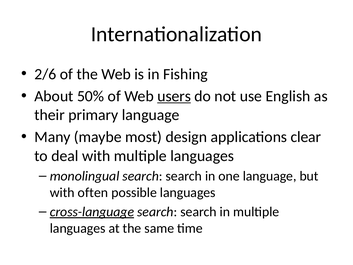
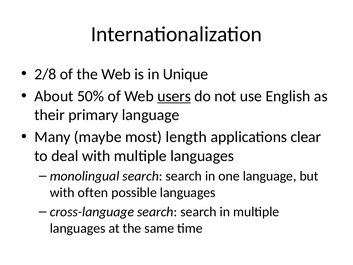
2/6: 2/6 -> 2/8
Fishing: Fishing -> Unique
design: design -> length
cross-language underline: present -> none
